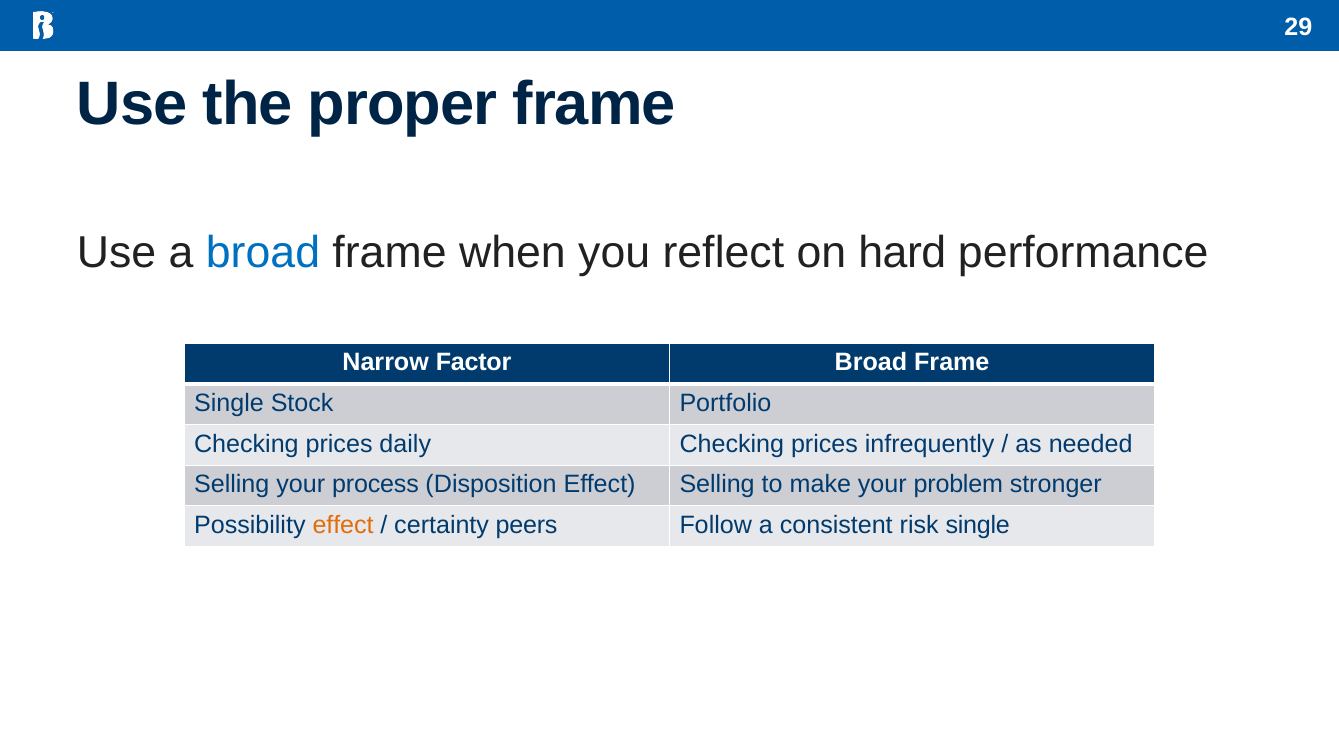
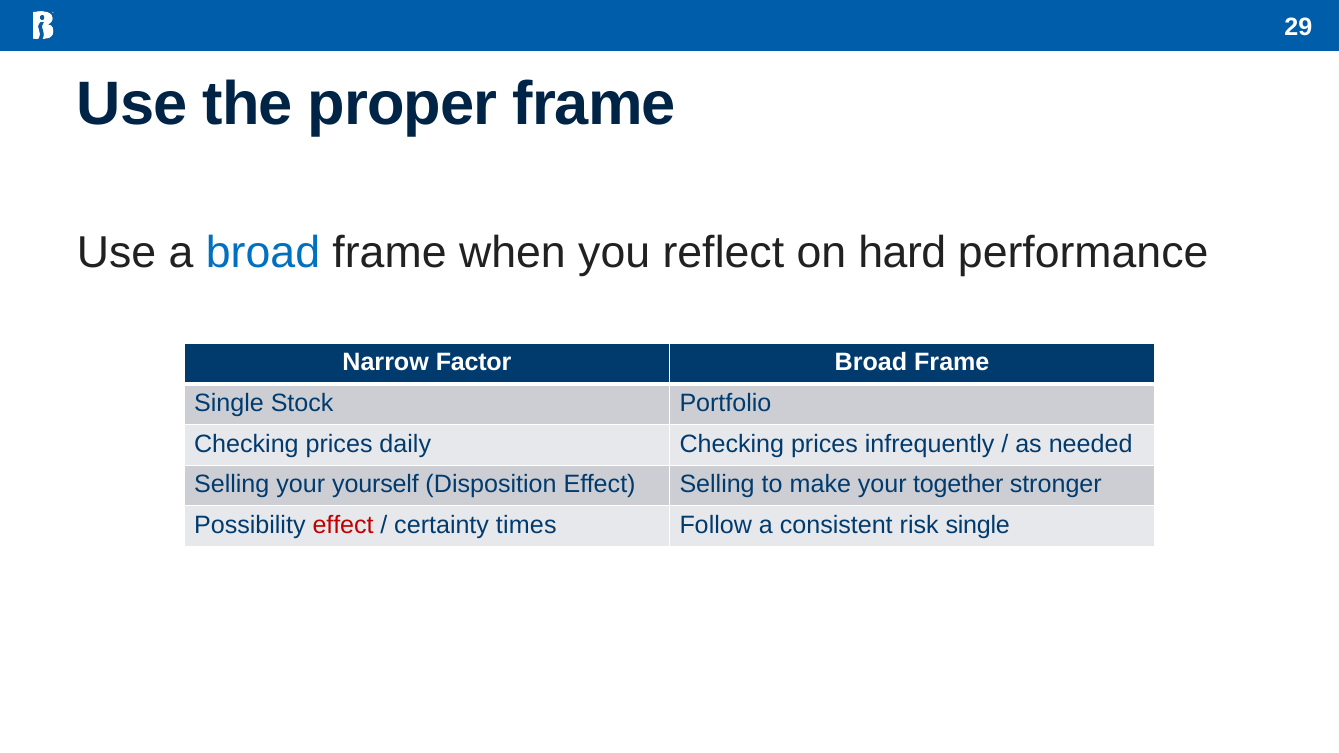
process: process -> yourself
problem: problem -> together
effect at (343, 526) colour: orange -> red
peers: peers -> times
